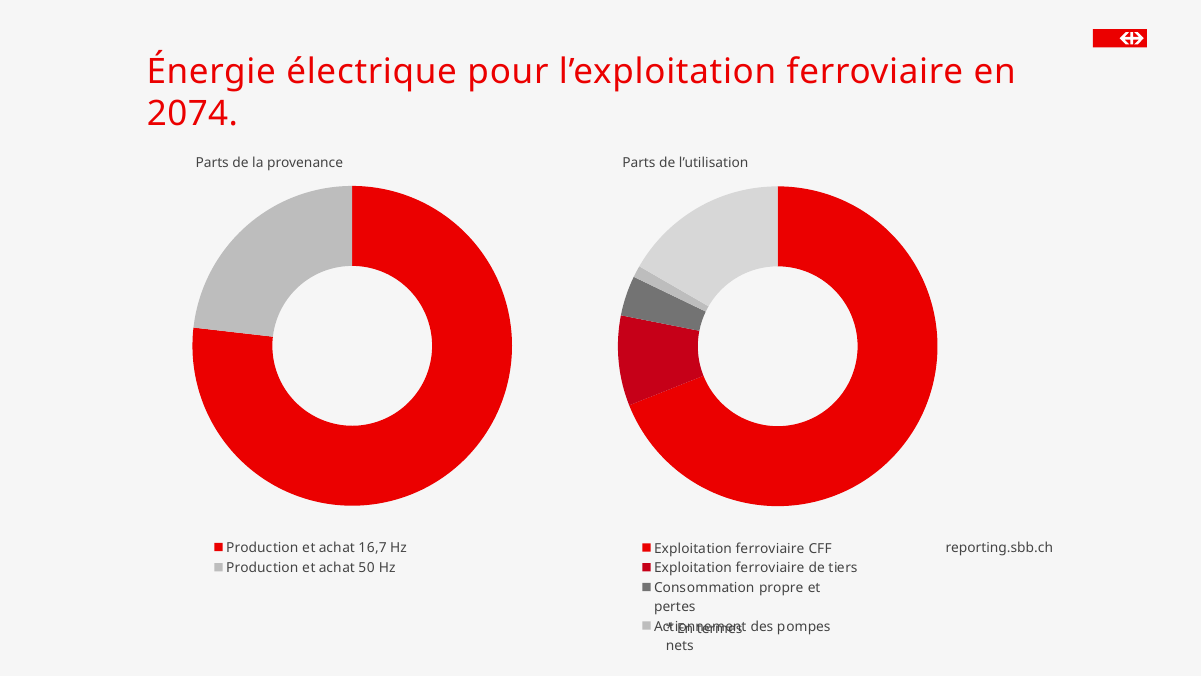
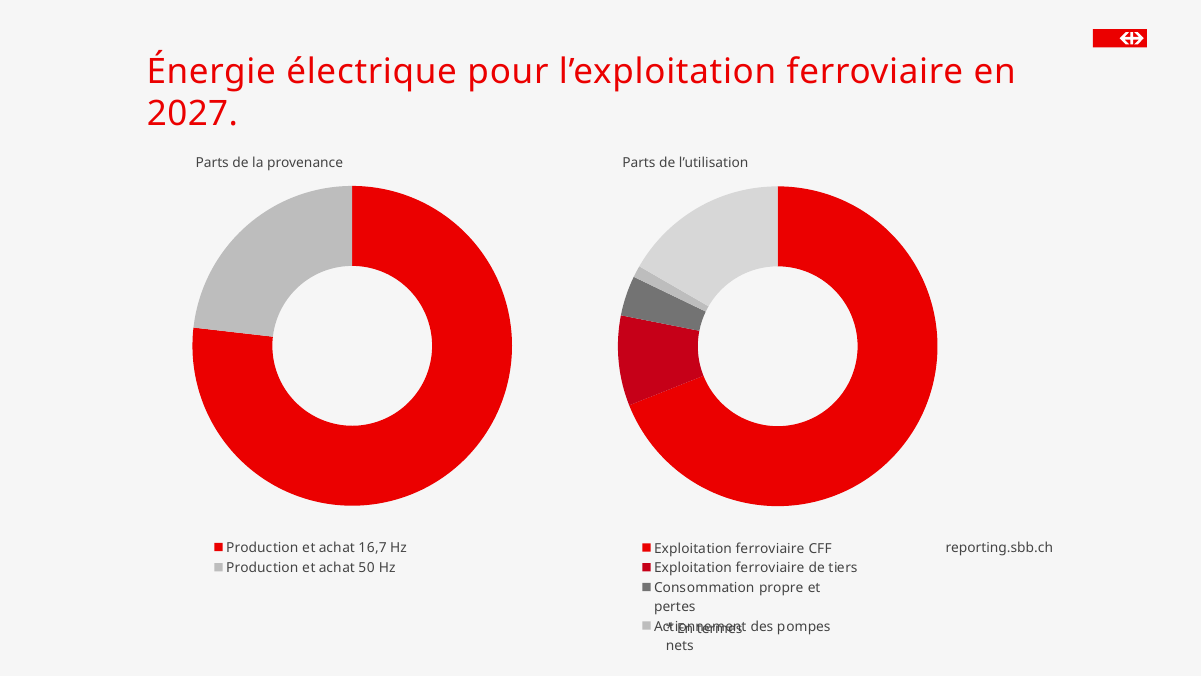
2074: 2074 -> 2027
